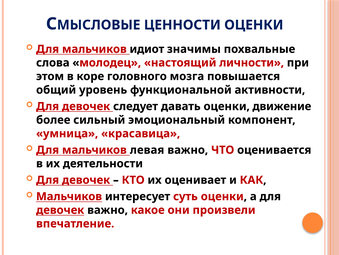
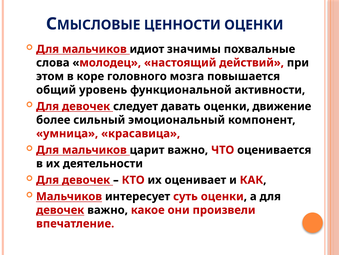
личности: личности -> действий
левая: левая -> царит
